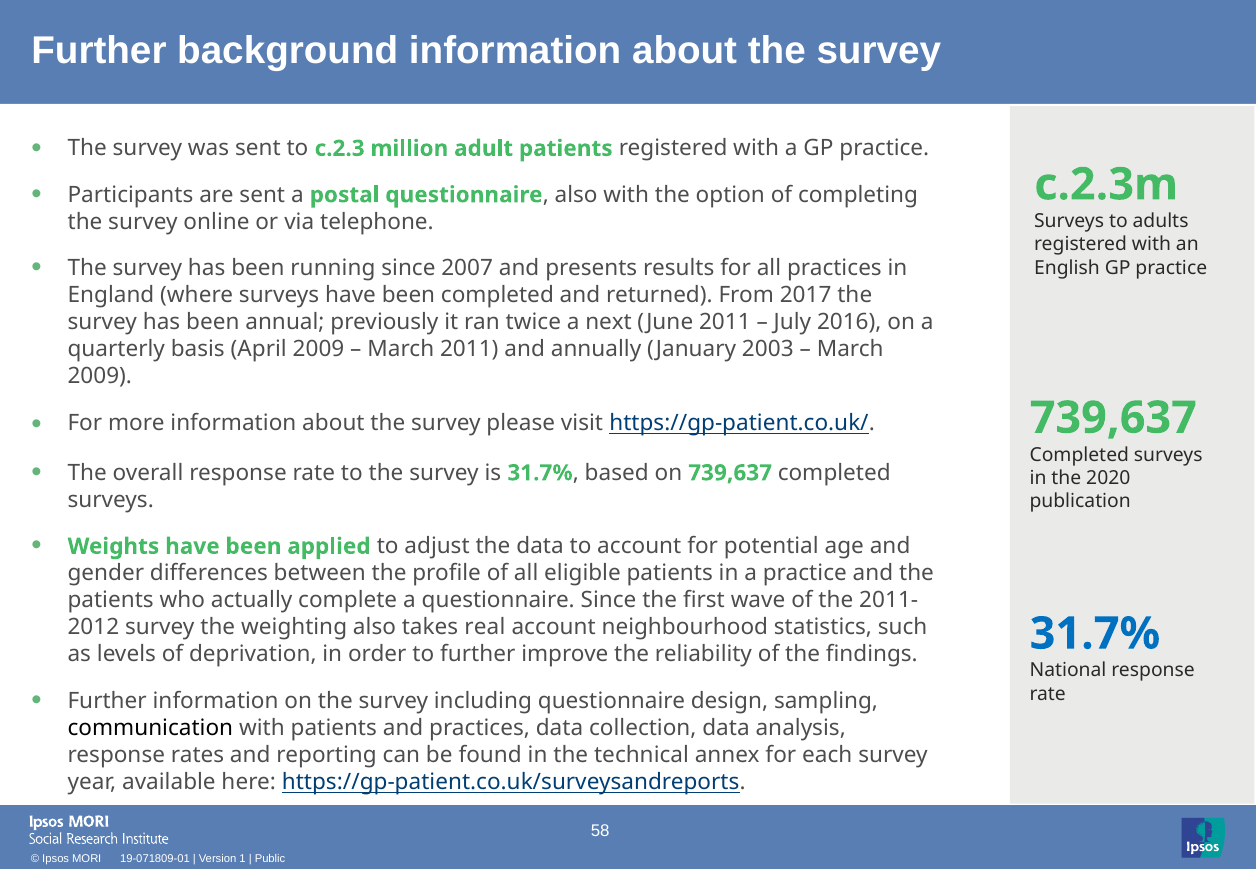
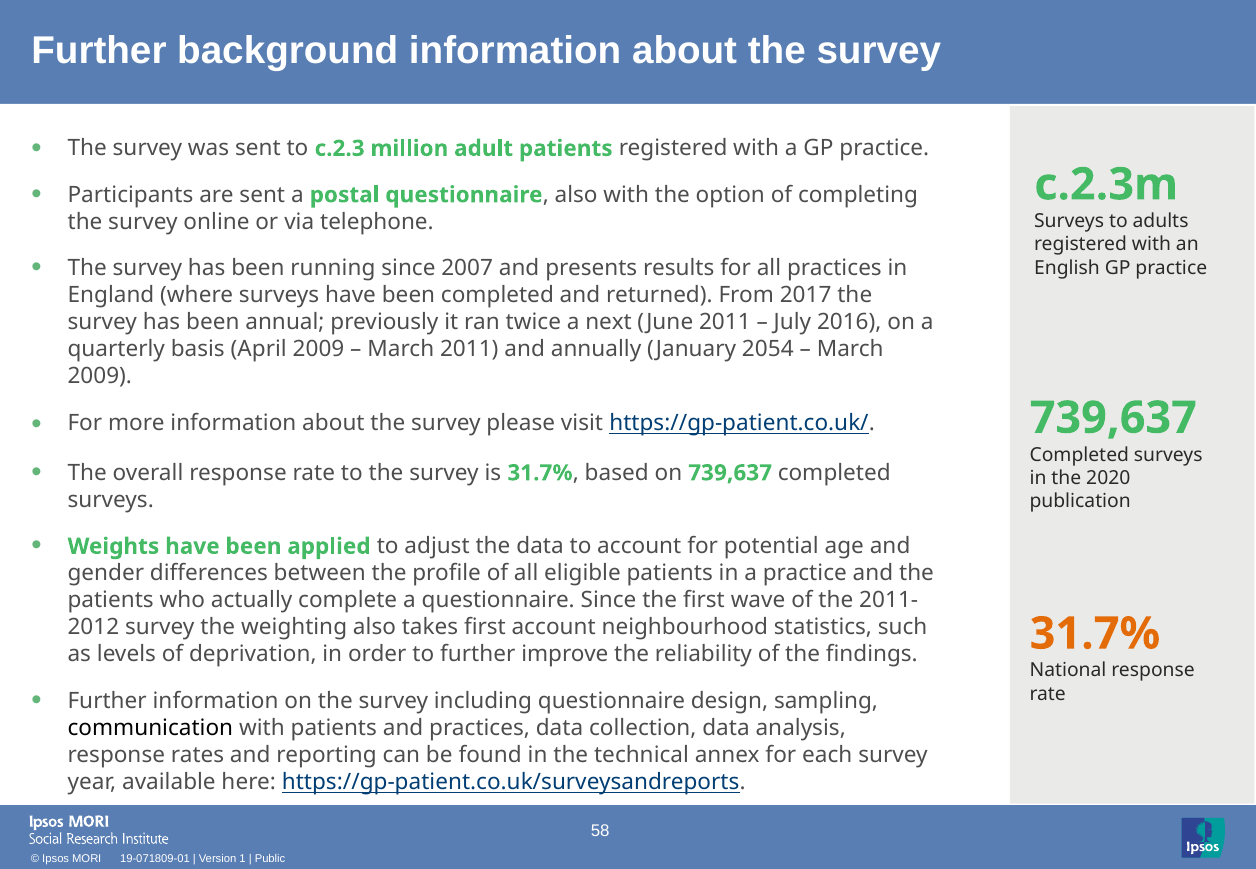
2003: 2003 -> 2054
takes real: real -> first
31.7% at (1095, 634) colour: blue -> orange
